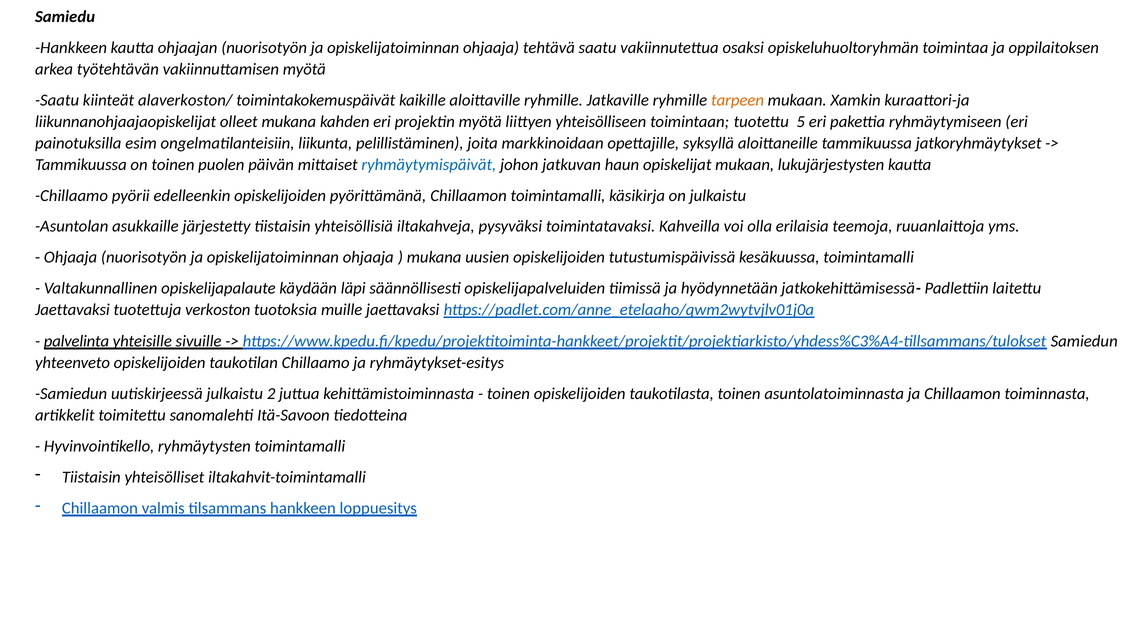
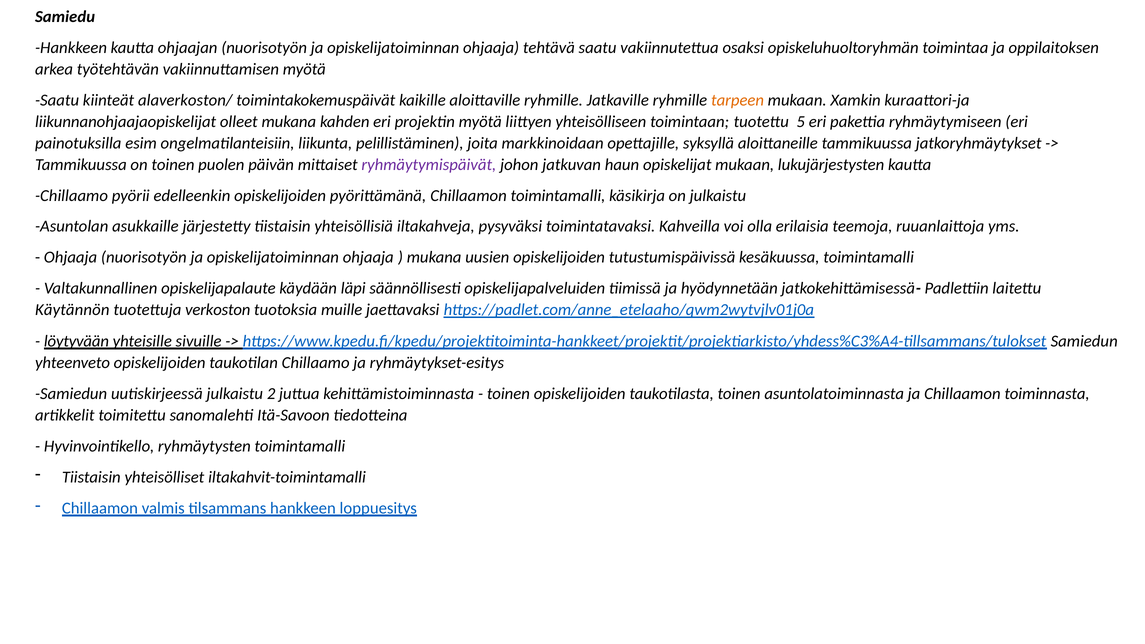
ryhmäytymispäivät colour: blue -> purple
Jaettavaksi at (72, 310): Jaettavaksi -> Käytännön
palvelinta: palvelinta -> löytyvään
